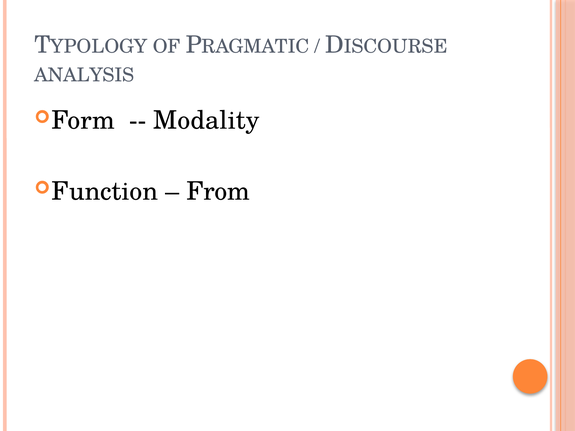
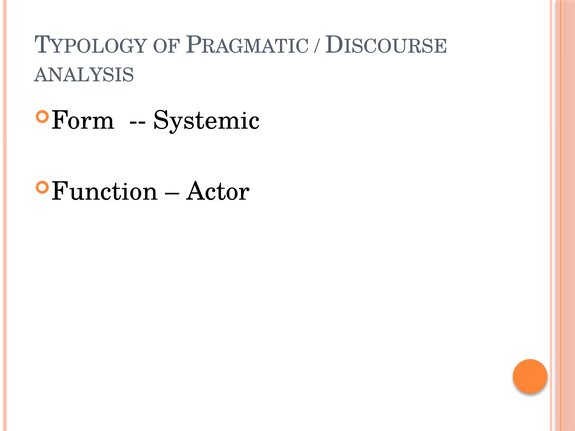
Modality: Modality -> Systemic
From: From -> Actor
